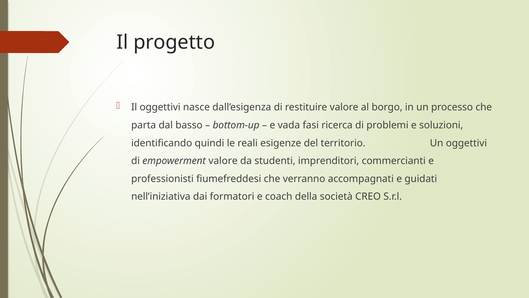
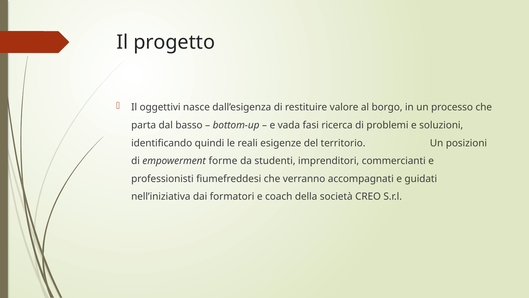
Un oggettivi: oggettivi -> posizioni
empowerment valore: valore -> forme
